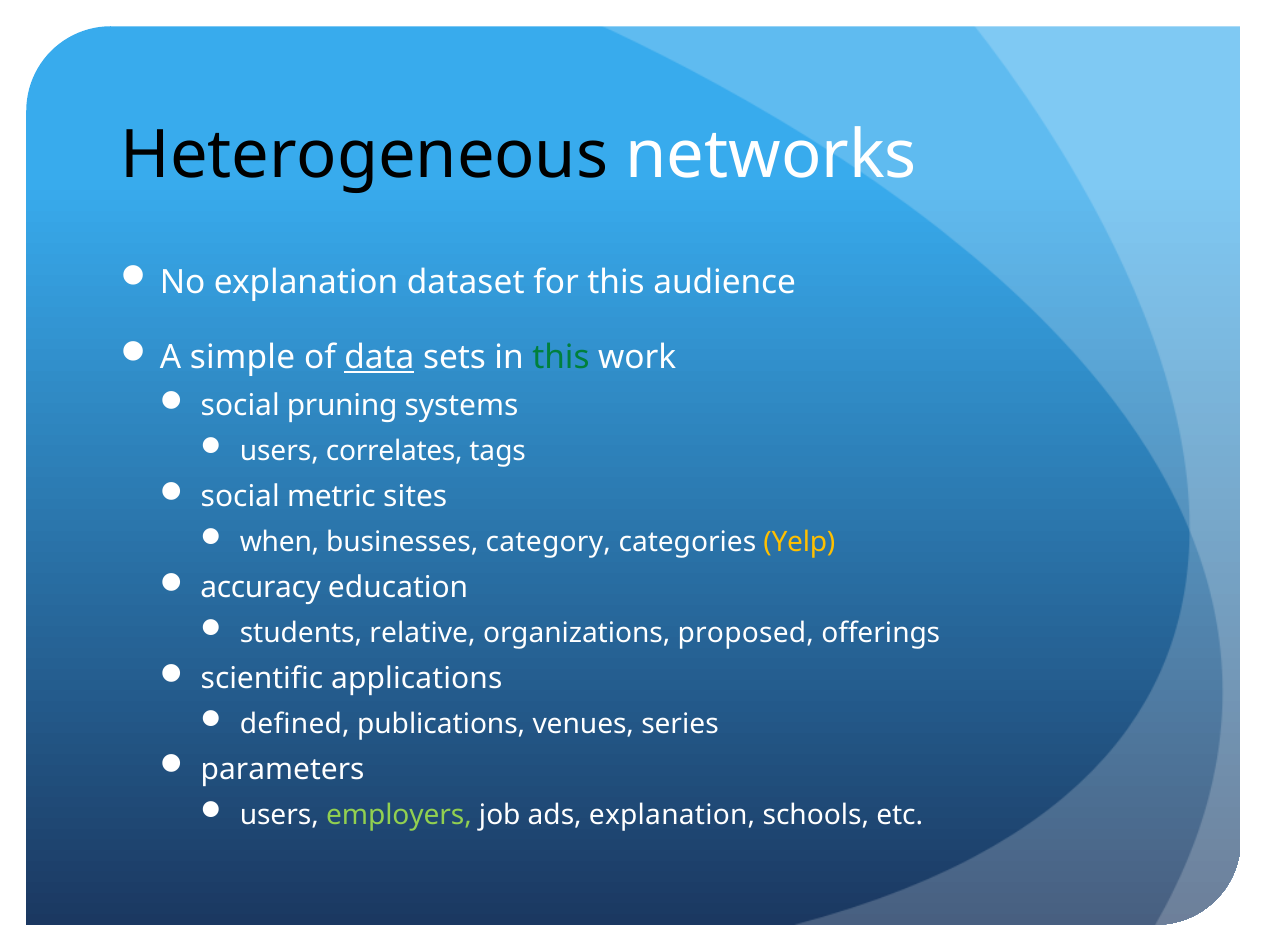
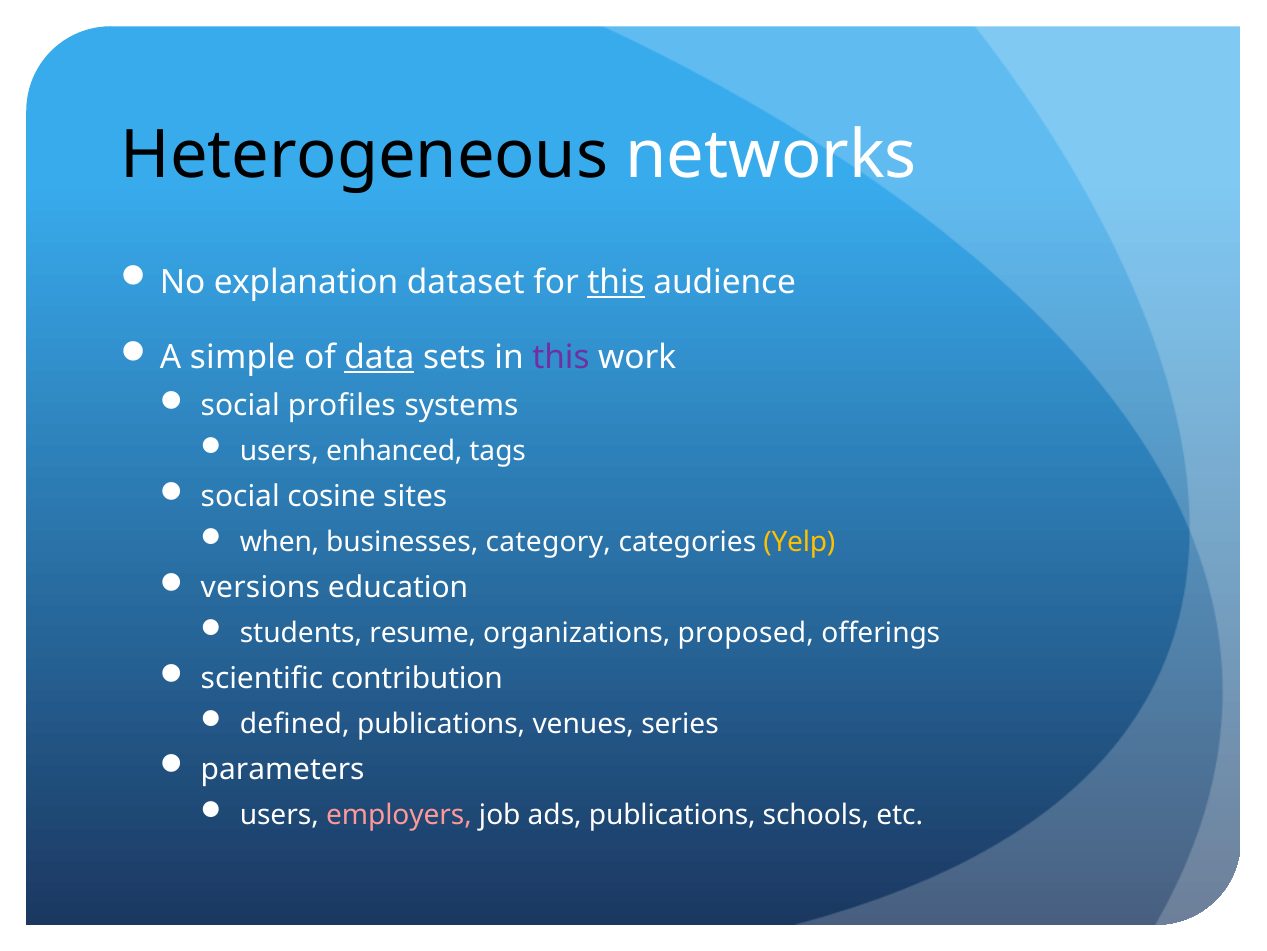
this at (616, 282) underline: none -> present
this at (561, 357) colour: green -> purple
pruning: pruning -> profiles
correlates: correlates -> enhanced
metric: metric -> cosine
accuracy: accuracy -> versions
relative: relative -> resume
applications: applications -> contribution
employers colour: light green -> pink
ads explanation: explanation -> publications
